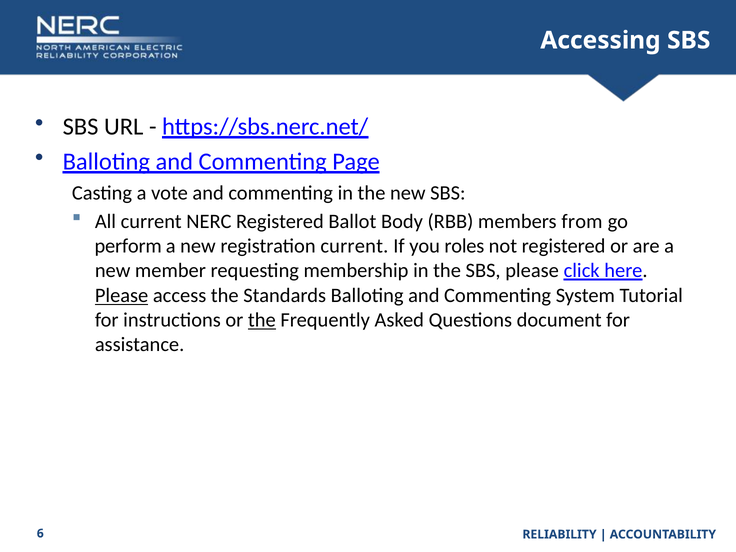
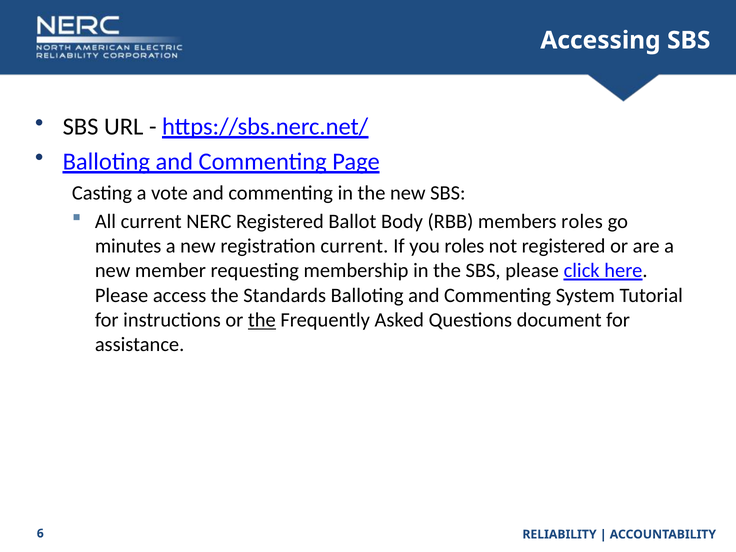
members from: from -> roles
perform: perform -> minutes
Please at (122, 296) underline: present -> none
